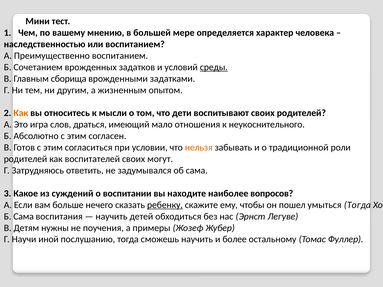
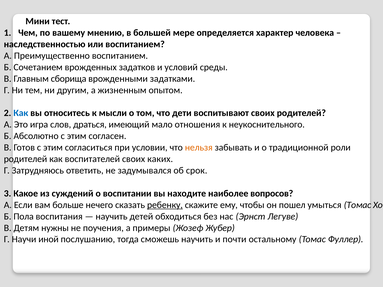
среды underline: present -> none
Как at (21, 113) colour: orange -> blue
могут: могут -> каких
об сама: сама -> срок
умыться Тогда: Тогда -> Томас
Б Сама: Сама -> Пола
более: более -> почти
